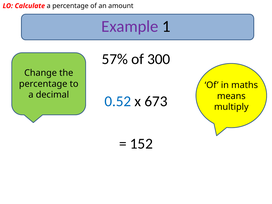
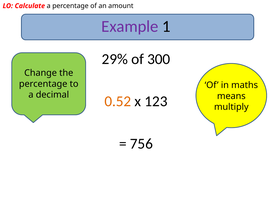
57%: 57% -> 29%
0.52 colour: blue -> orange
673: 673 -> 123
152: 152 -> 756
